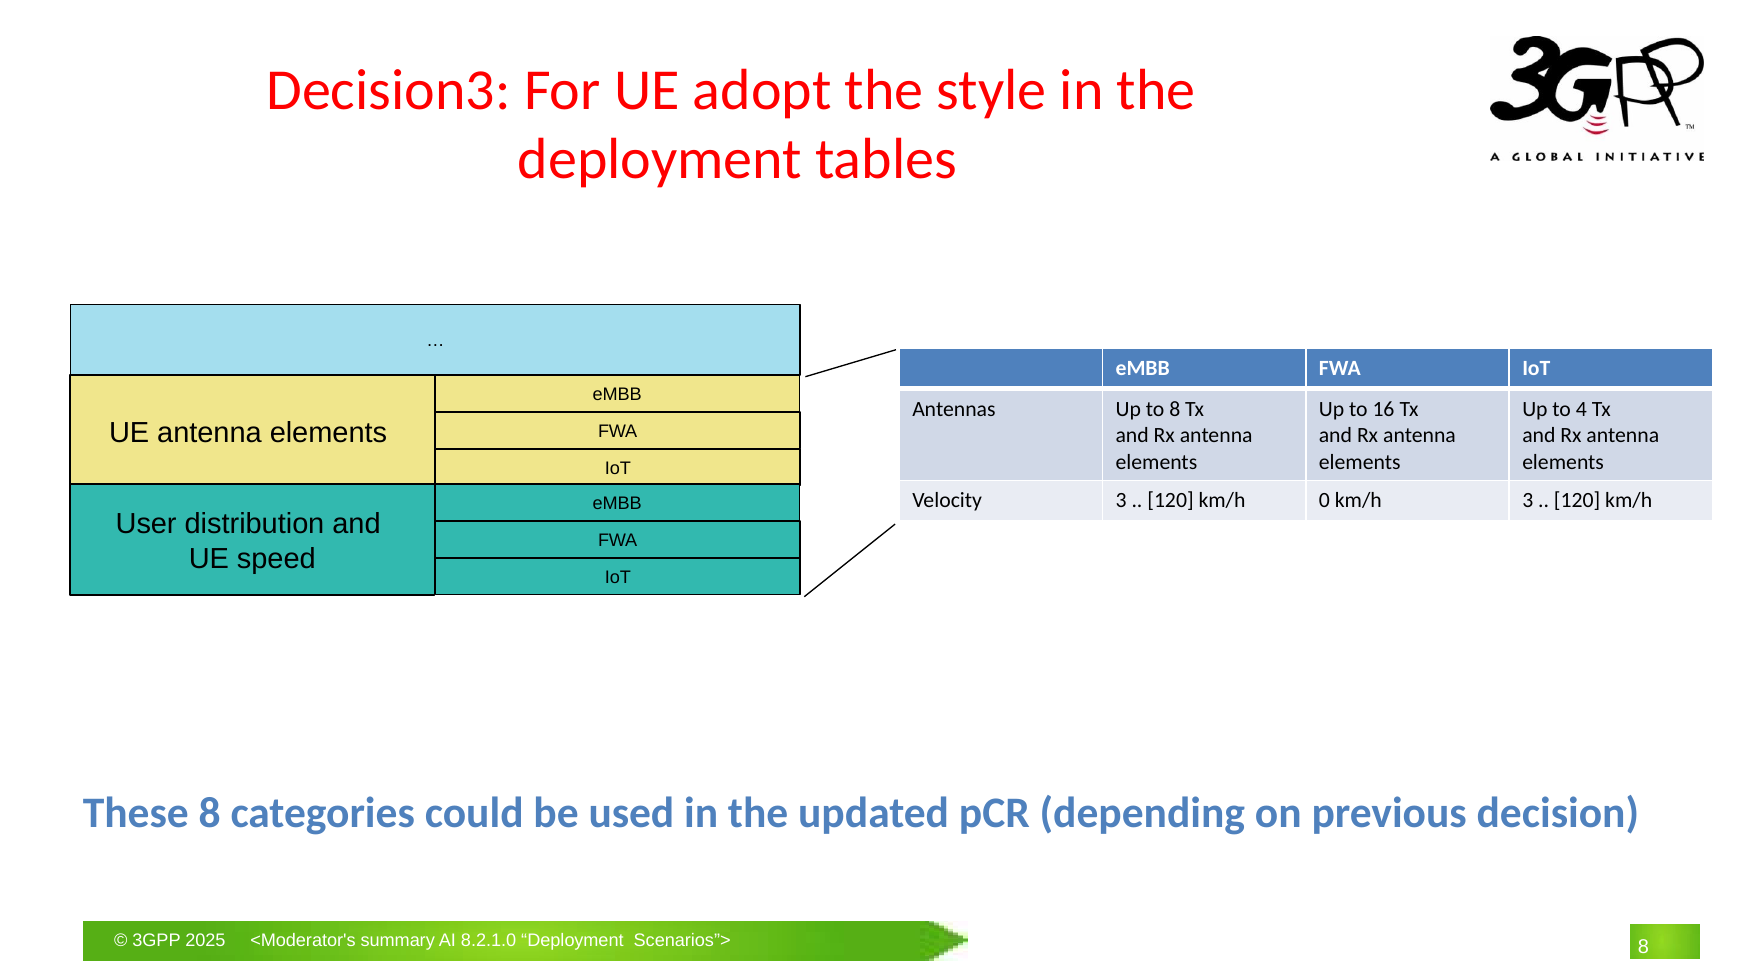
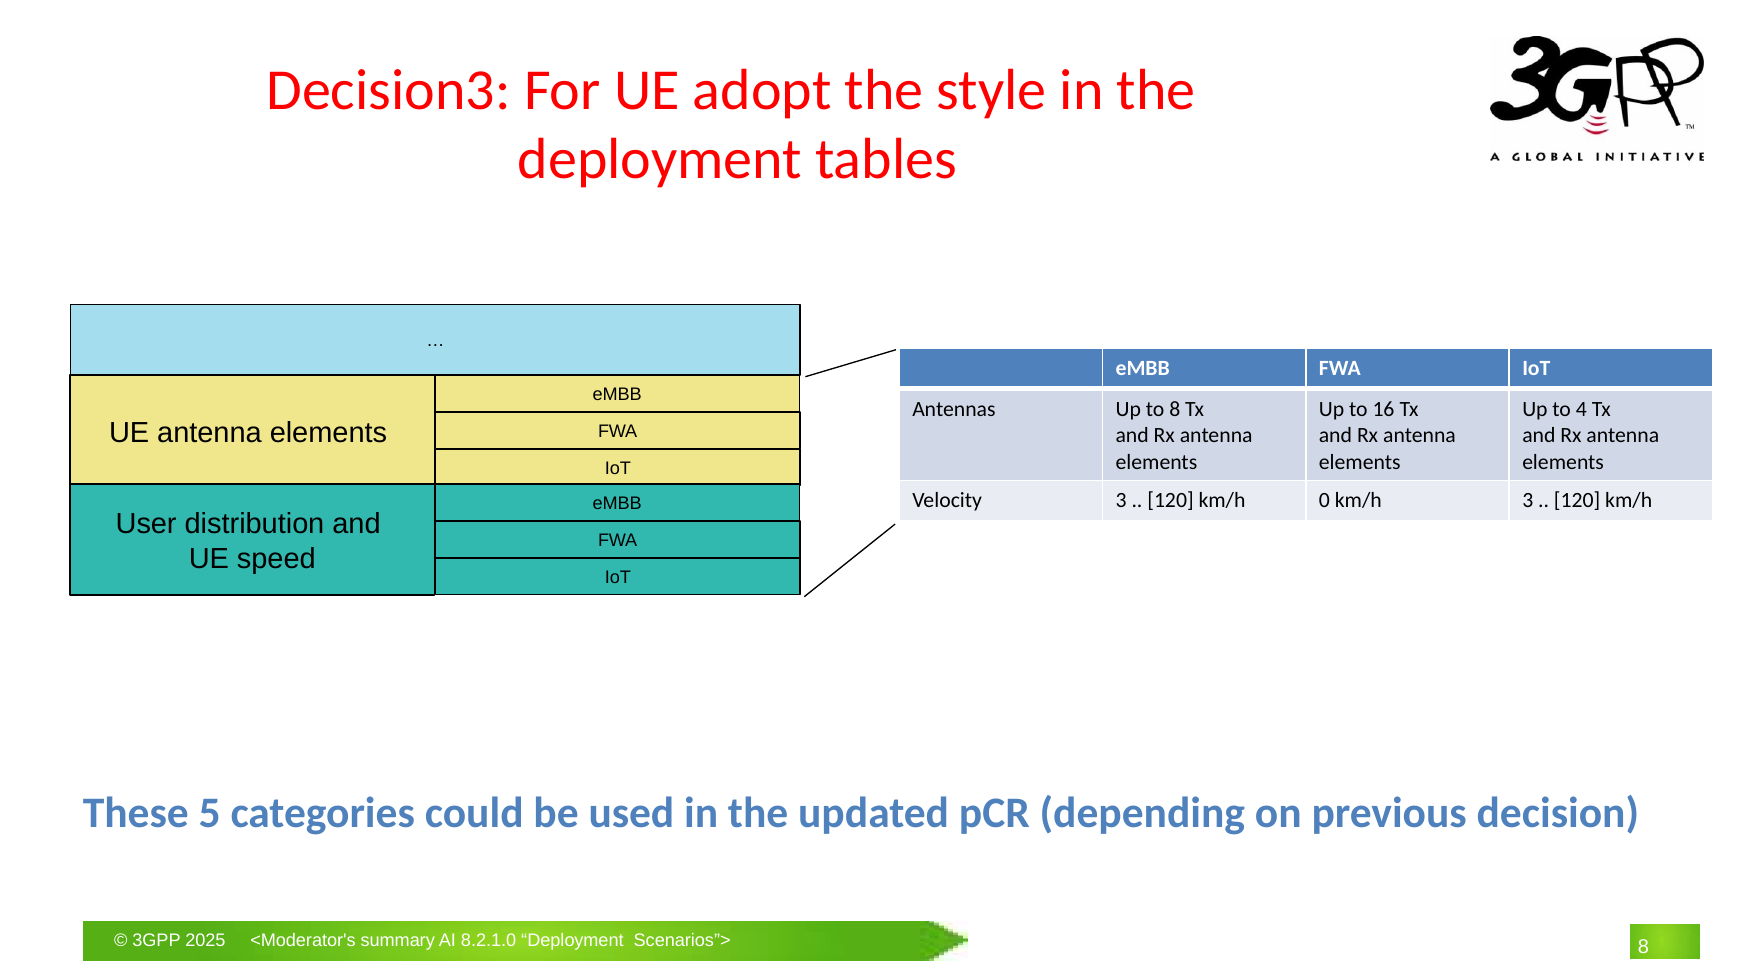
These 8: 8 -> 5
